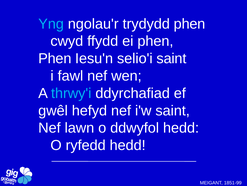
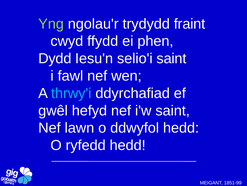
Yng colour: light blue -> light green
trydydd phen: phen -> fraint
Phen at (55, 58): Phen -> Dydd
